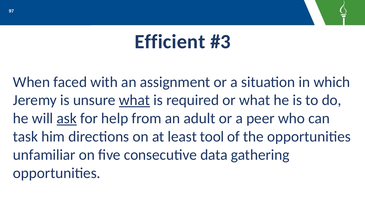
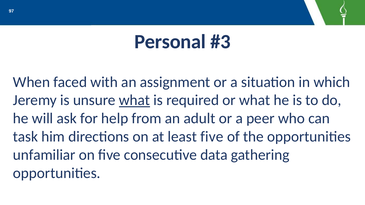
Efficient: Efficient -> Personal
ask underline: present -> none
least tool: tool -> five
